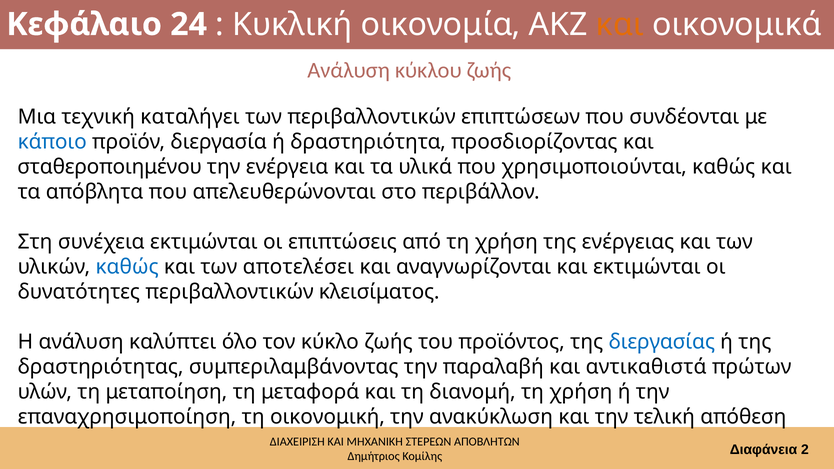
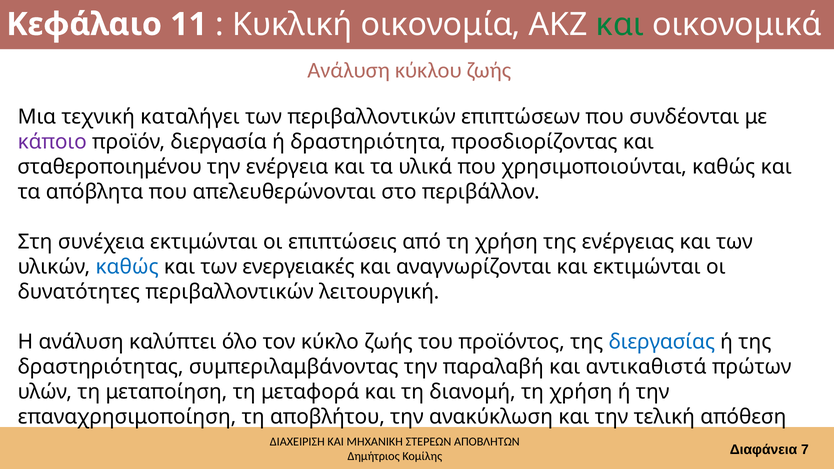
24: 24 -> 11
και at (620, 24) colour: orange -> green
κάποιο colour: blue -> purple
αποτελέσει: αποτελέσει -> ενεργειακές
κλεισίματος: κλεισίματος -> λειτουργική
οικονομική: οικονομική -> αποβλήτου
2: 2 -> 7
